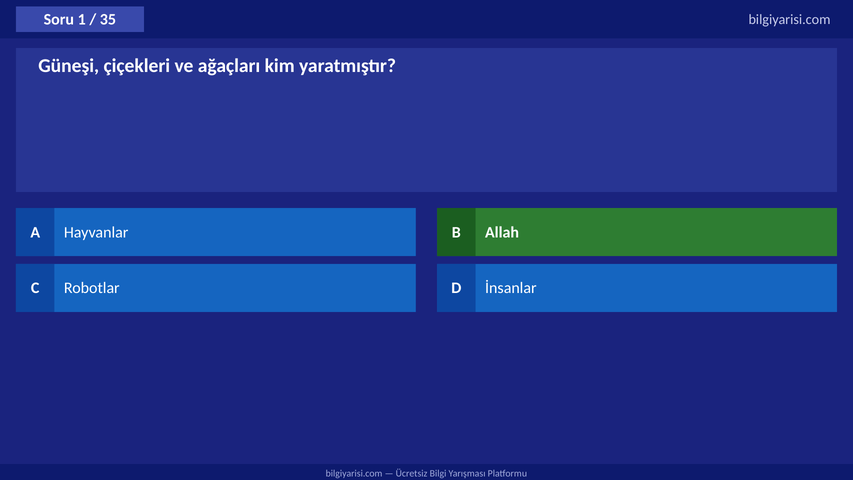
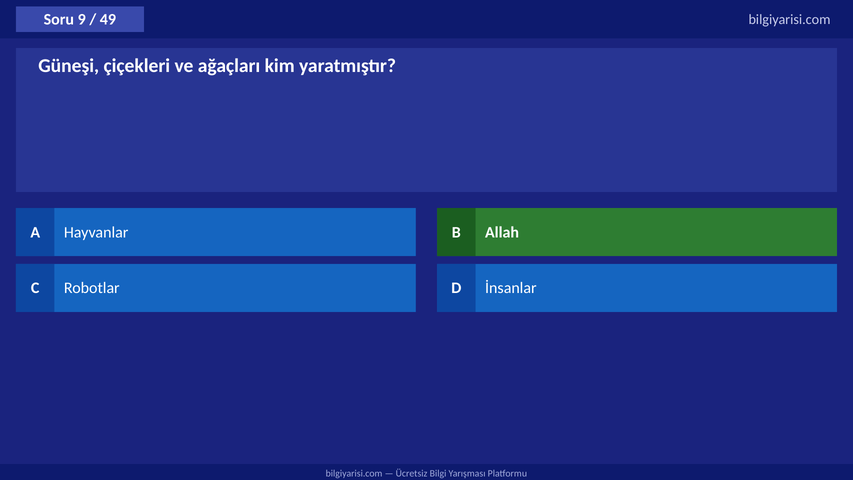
1: 1 -> 9
35: 35 -> 49
